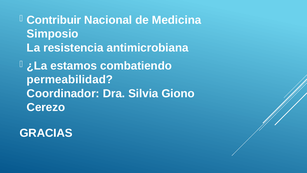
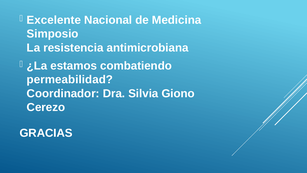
Contribuir: Contribuir -> Excelente
